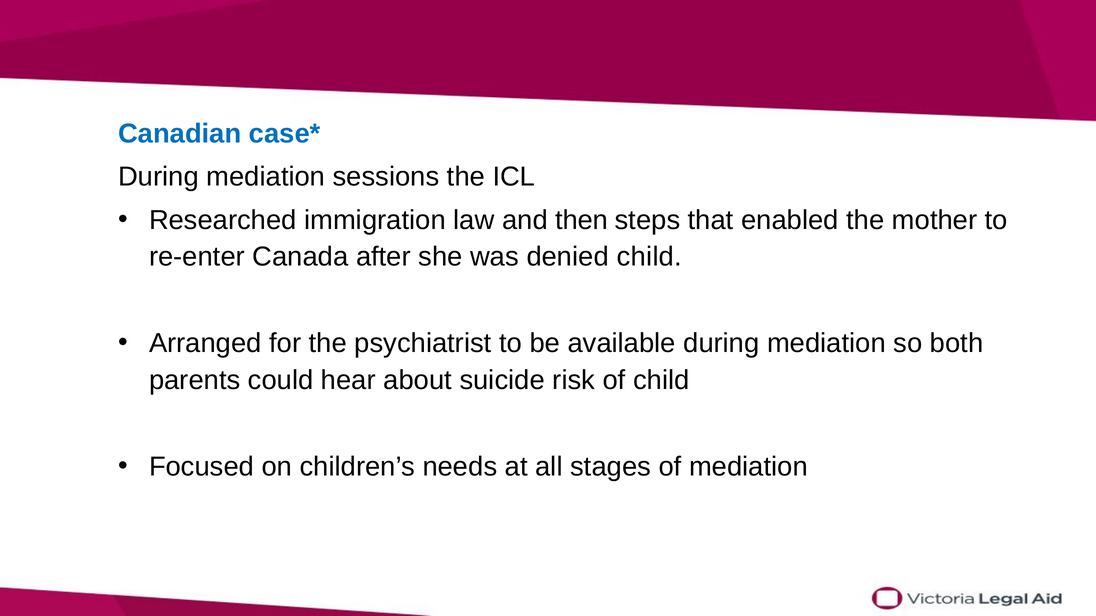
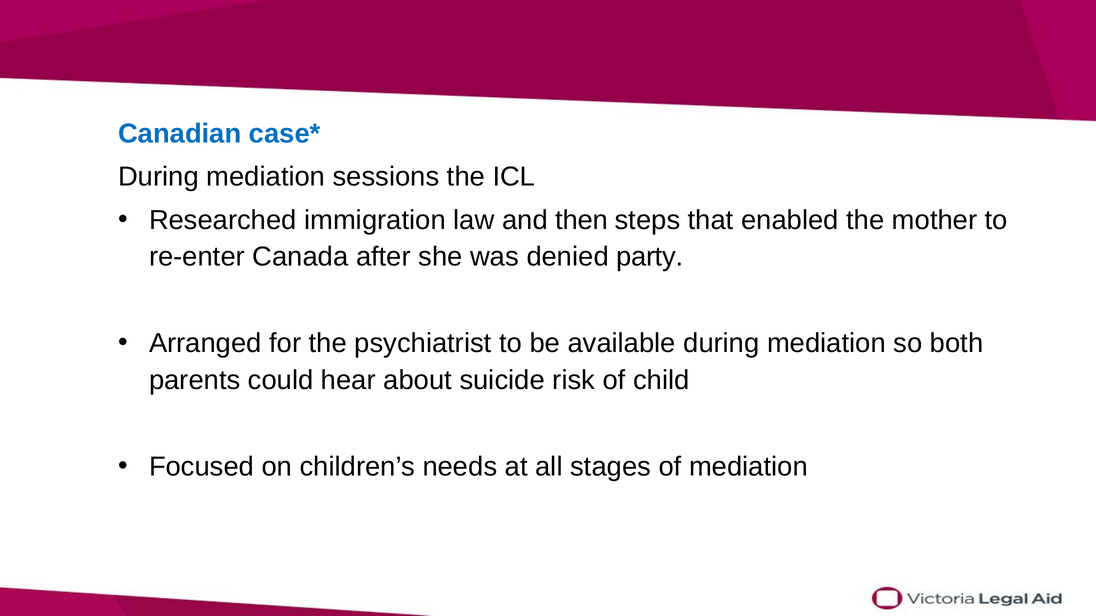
denied child: child -> party
